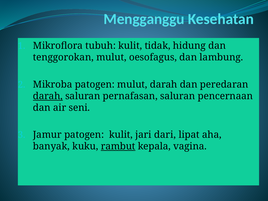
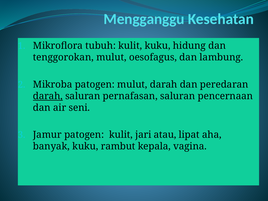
kulit tidak: tidak -> kuku
dari: dari -> atau
rambut underline: present -> none
